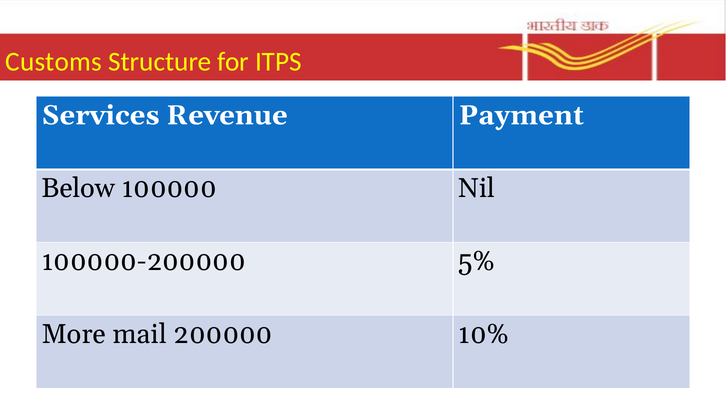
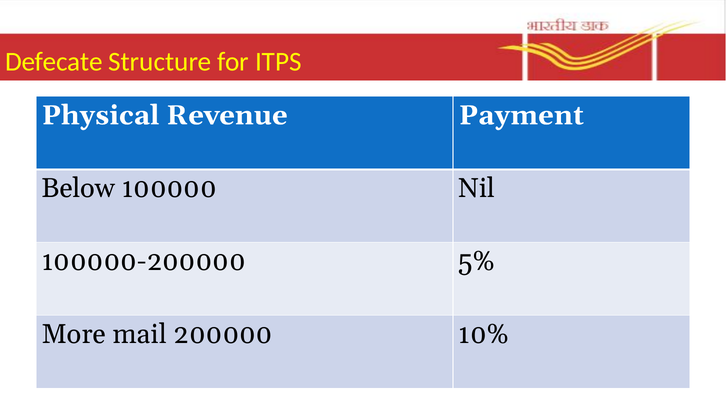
Customs: Customs -> Defecate
Services: Services -> Physical
